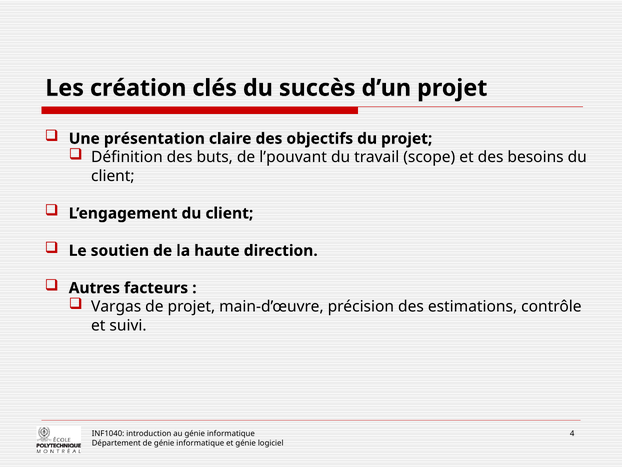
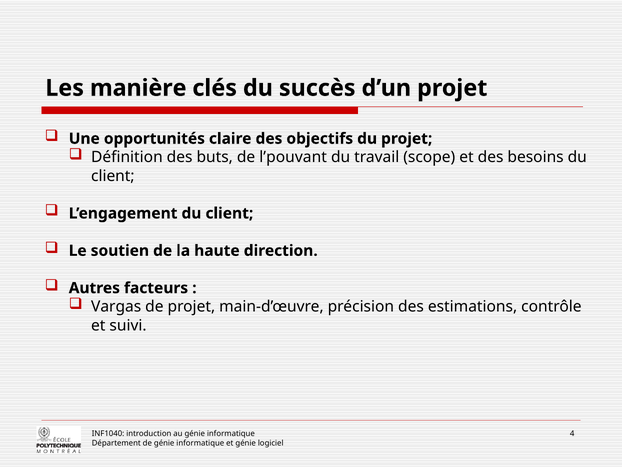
création: création -> manière
présentation: présentation -> opportunités
